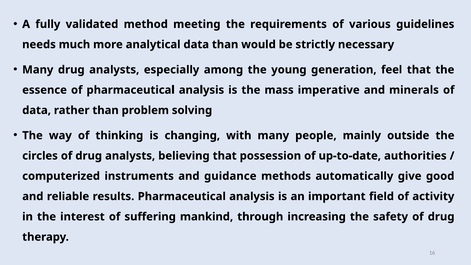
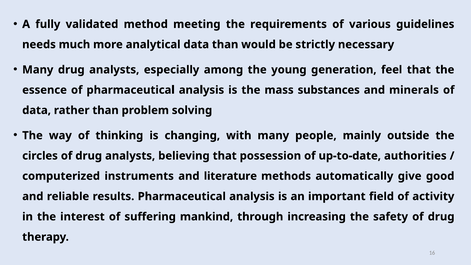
imperative: imperative -> substances
guidance: guidance -> literature
